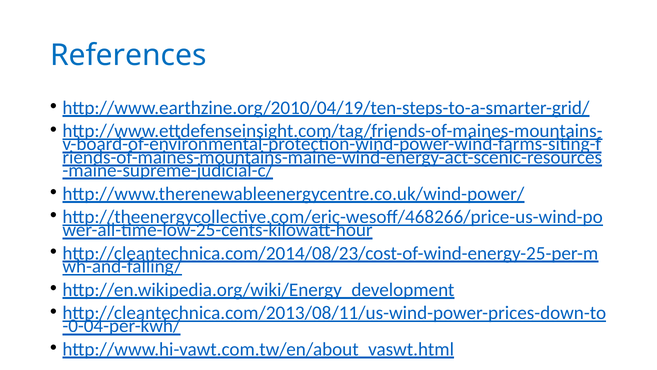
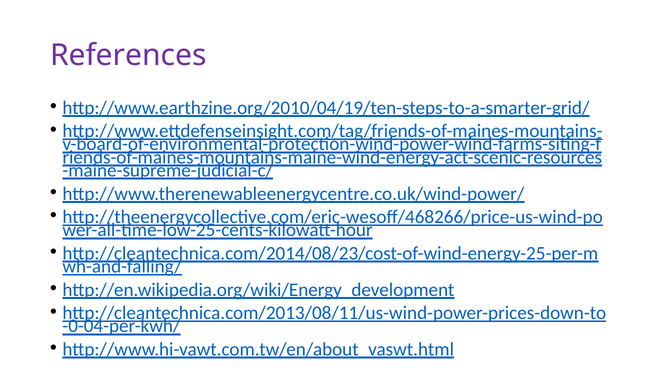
References colour: blue -> purple
